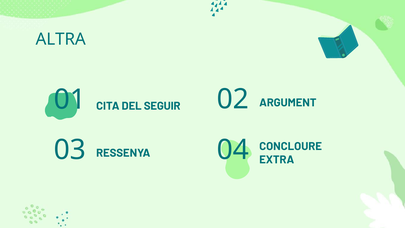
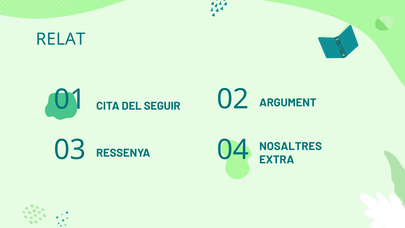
ALTRA: ALTRA -> RELAT
CONCLOURE: CONCLOURE -> NOSALTRES
